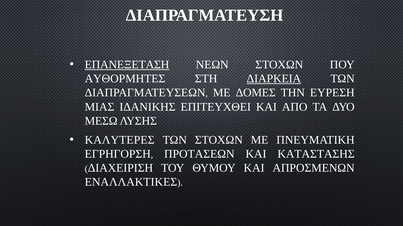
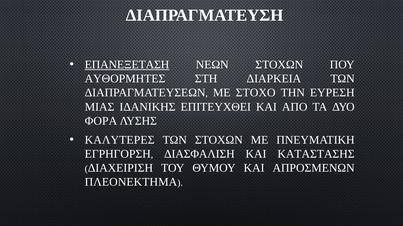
ΔΙΑΡΚΕΙΑ underline: present -> none
ΔΟΜΕΣ: ΔΟΜΕΣ -> ΣΤΟΧΟ
ΜΕΣΩ: ΜΕΣΩ -> ΦΟΡΑ
ΠΡΟΤΑΣΕΩΝ: ΠΡΟΤΑΣΕΩΝ -> ΔΙΑΣΦΑΛΙΣΗ
ΕΝΑΛΛΑΚΤΙΚΕΣ: ΕΝΑΛΛΑΚΤΙΚΕΣ -> ΠΛΕΟΝΕΚΤΗΜΑ
